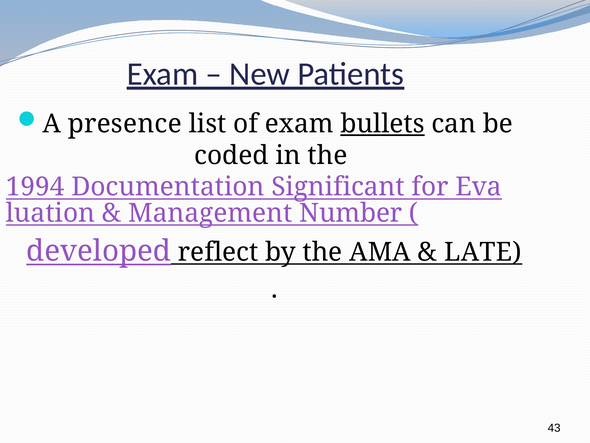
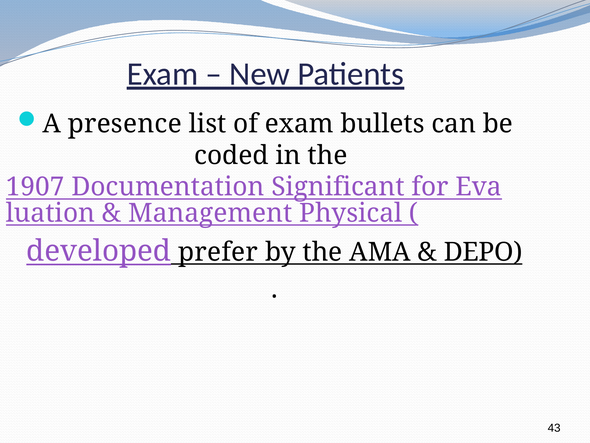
bullets underline: present -> none
1994: 1994 -> 1907
Number: Number -> Physical
reflect: reflect -> prefer
LATE: LATE -> DEPO
